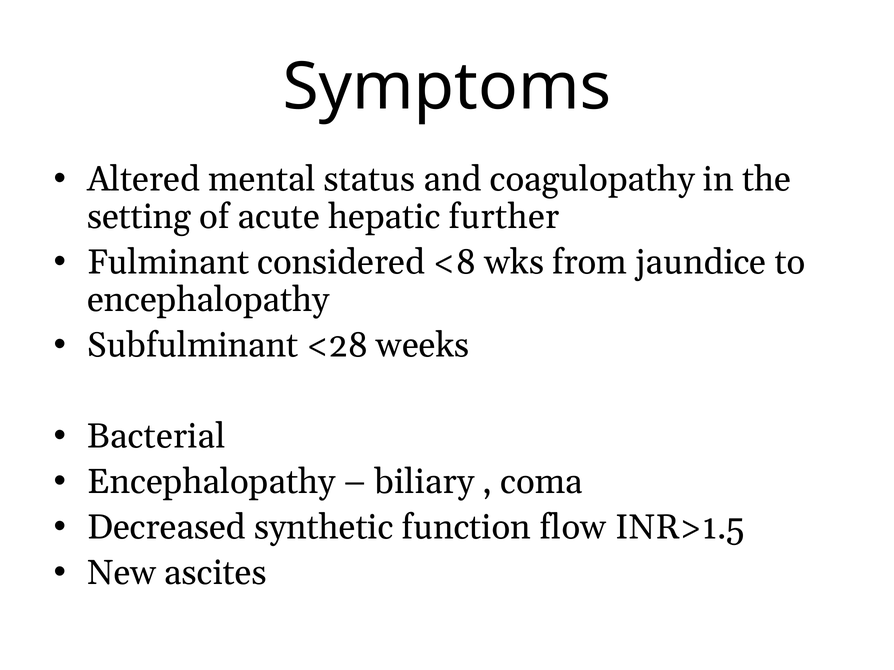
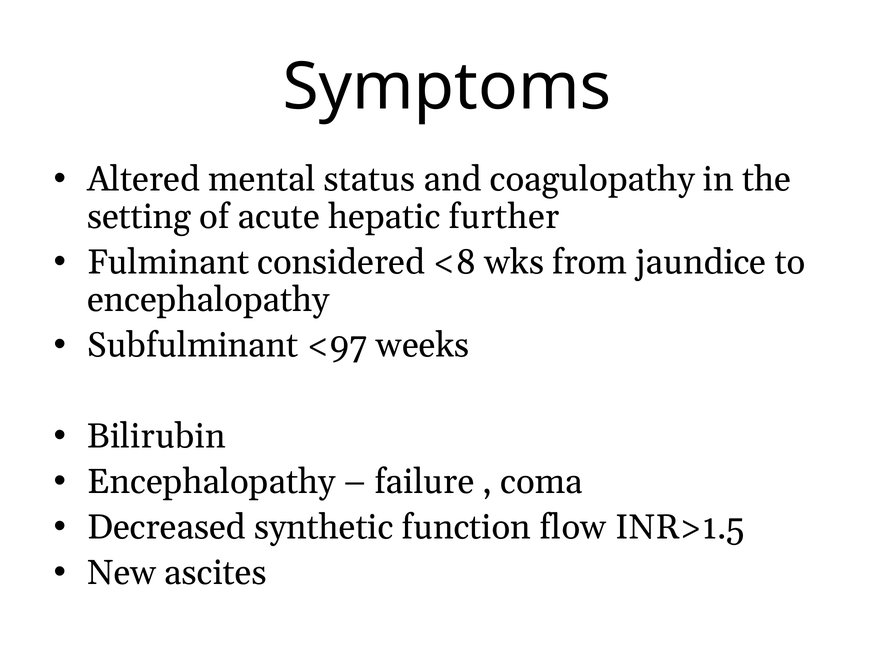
<28: <28 -> <97
Bacterial: Bacterial -> Bilirubin
biliary: biliary -> failure
